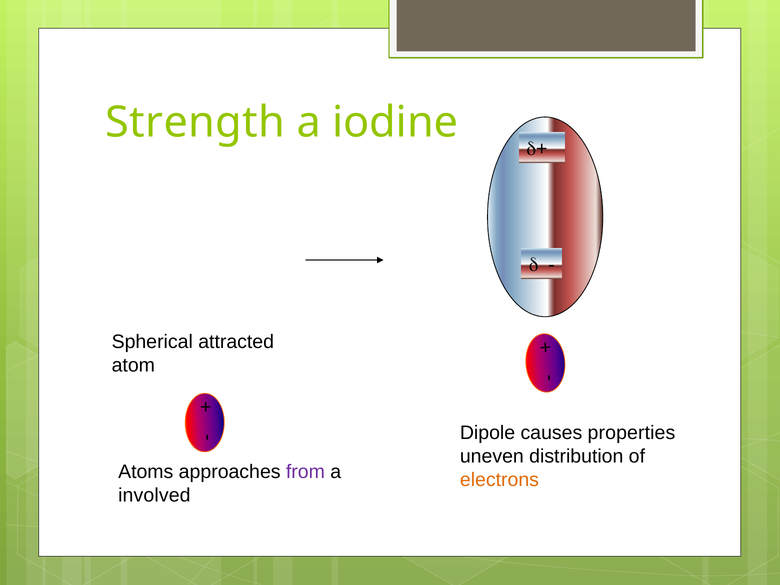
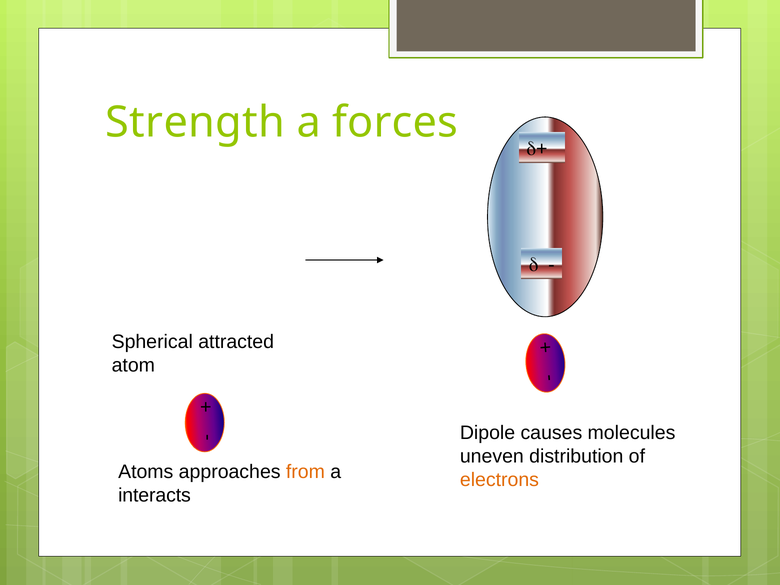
iodine: iodine -> forces
properties: properties -> molecules
from colour: purple -> orange
involved: involved -> interacts
